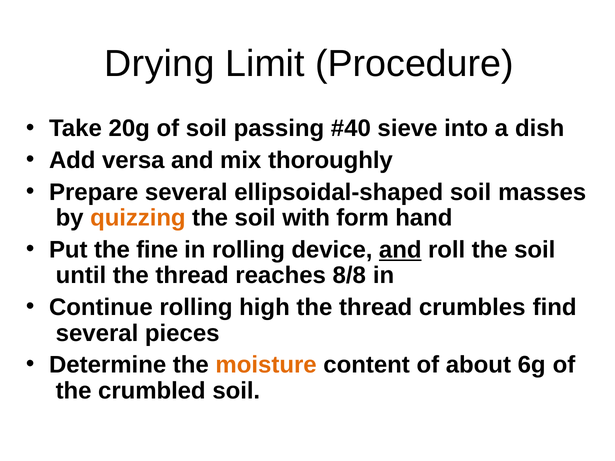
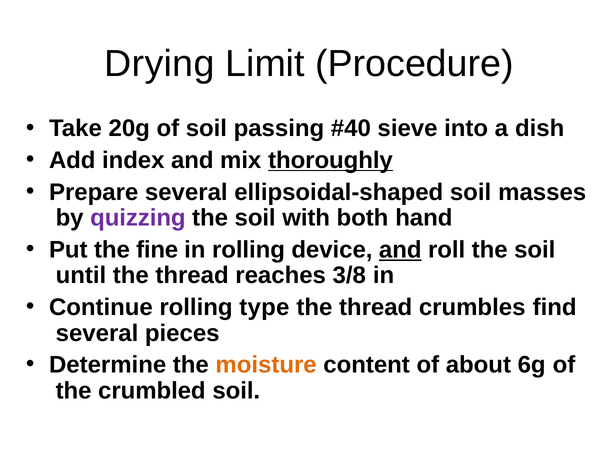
versa: versa -> index
thoroughly underline: none -> present
quizzing colour: orange -> purple
form: form -> both
8/8: 8/8 -> 3/8
high: high -> type
